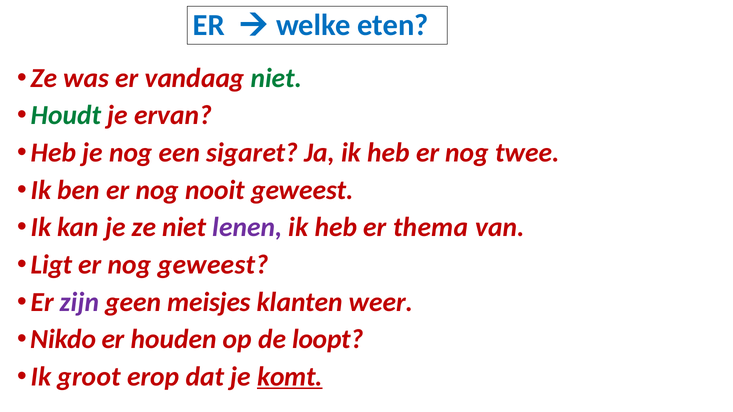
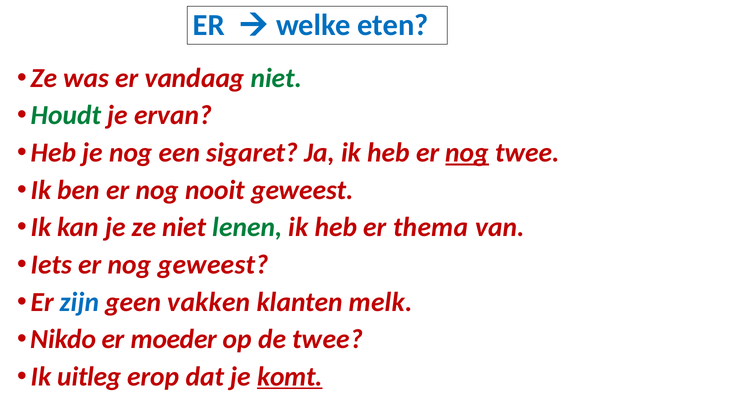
nog at (467, 153) underline: none -> present
lenen colour: purple -> green
Ligt: Ligt -> Iets
zijn colour: purple -> blue
meisjes: meisjes -> vakken
weer: weer -> melk
houden: houden -> moeder
de loopt: loopt -> twee
groot: groot -> uitleg
